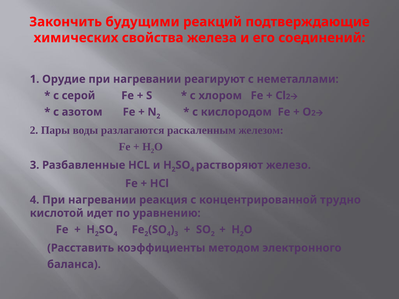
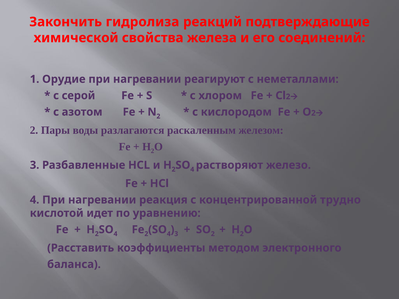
будущими: будущими -> гидролиза
химических: химических -> химической
